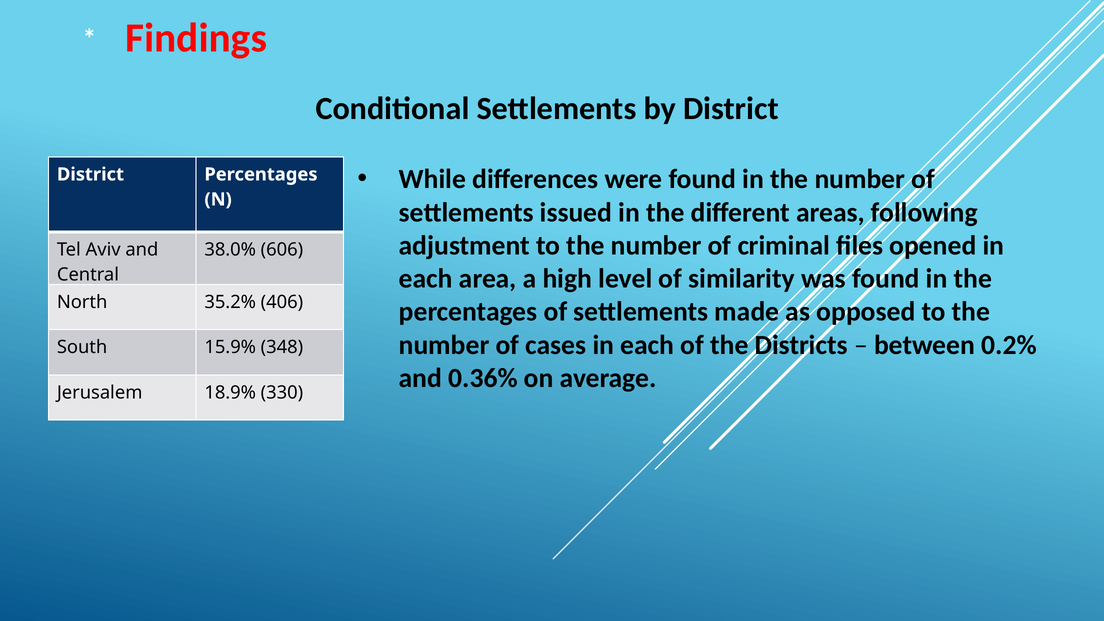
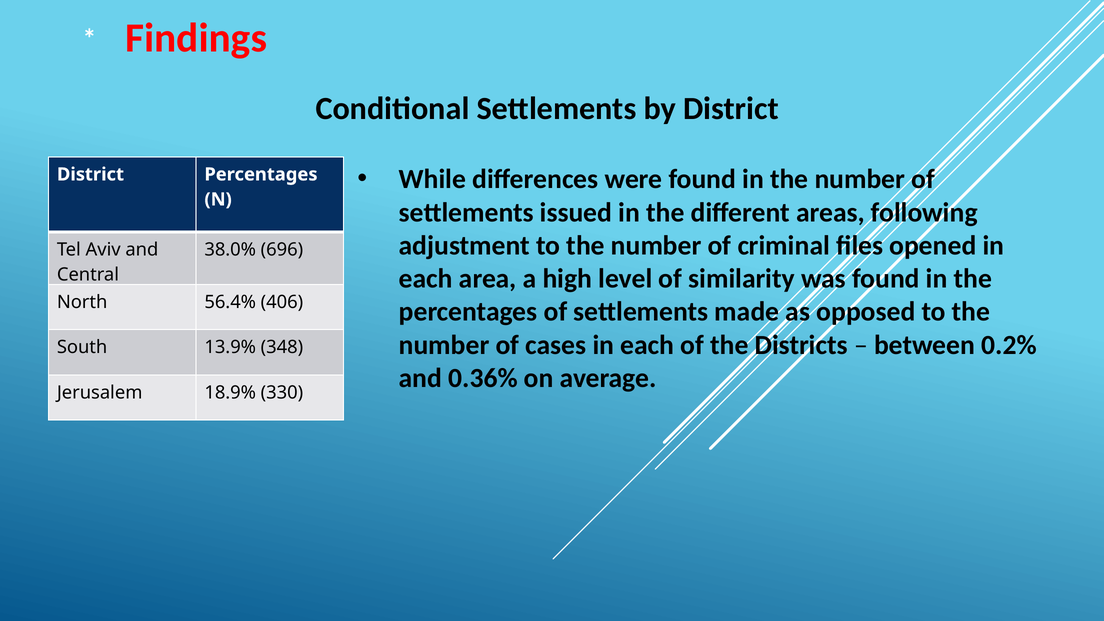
606: 606 -> 696
35.2%: 35.2% -> 56.4%
15.9%: 15.9% -> 13.9%
